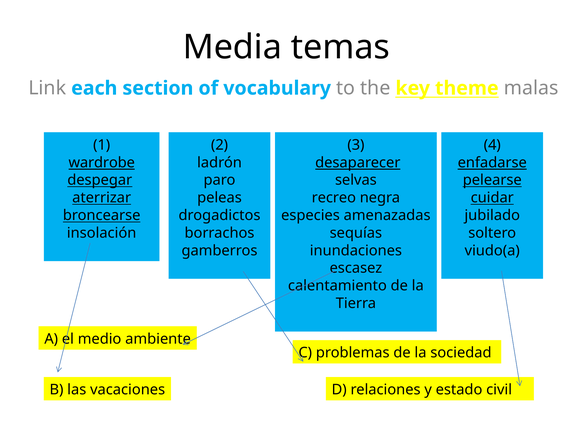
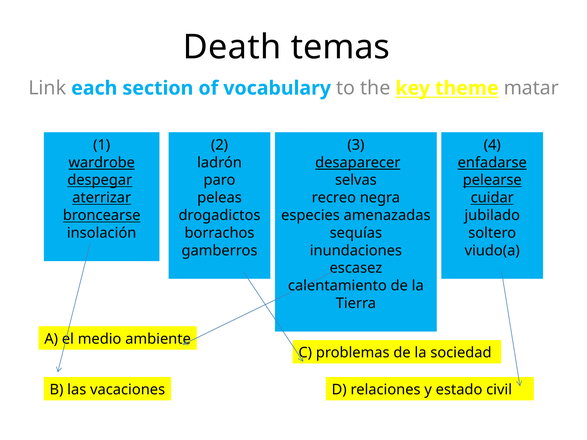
Media: Media -> Death
malas: malas -> matar
